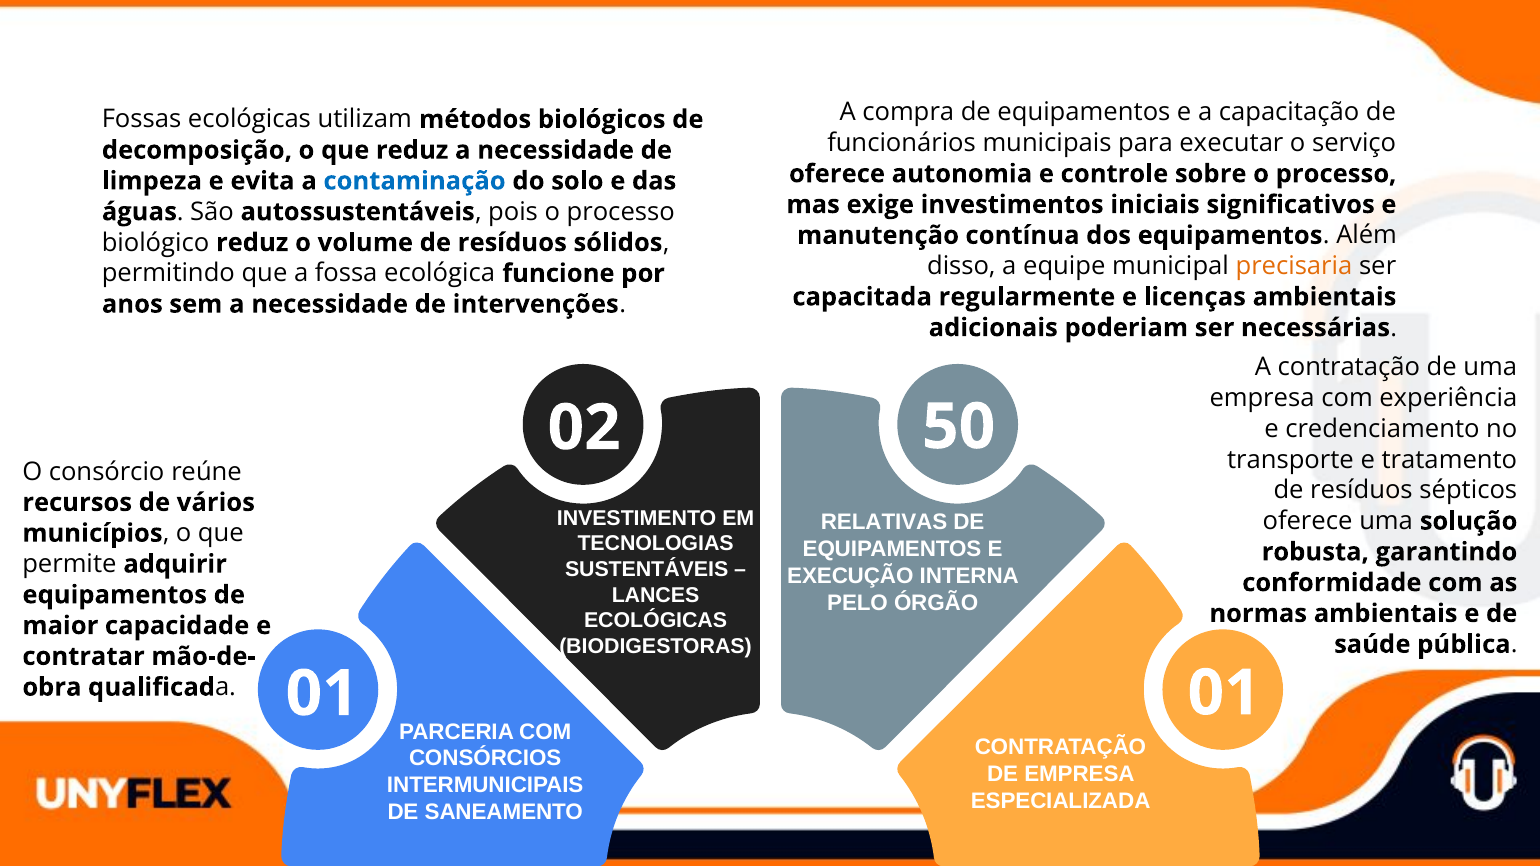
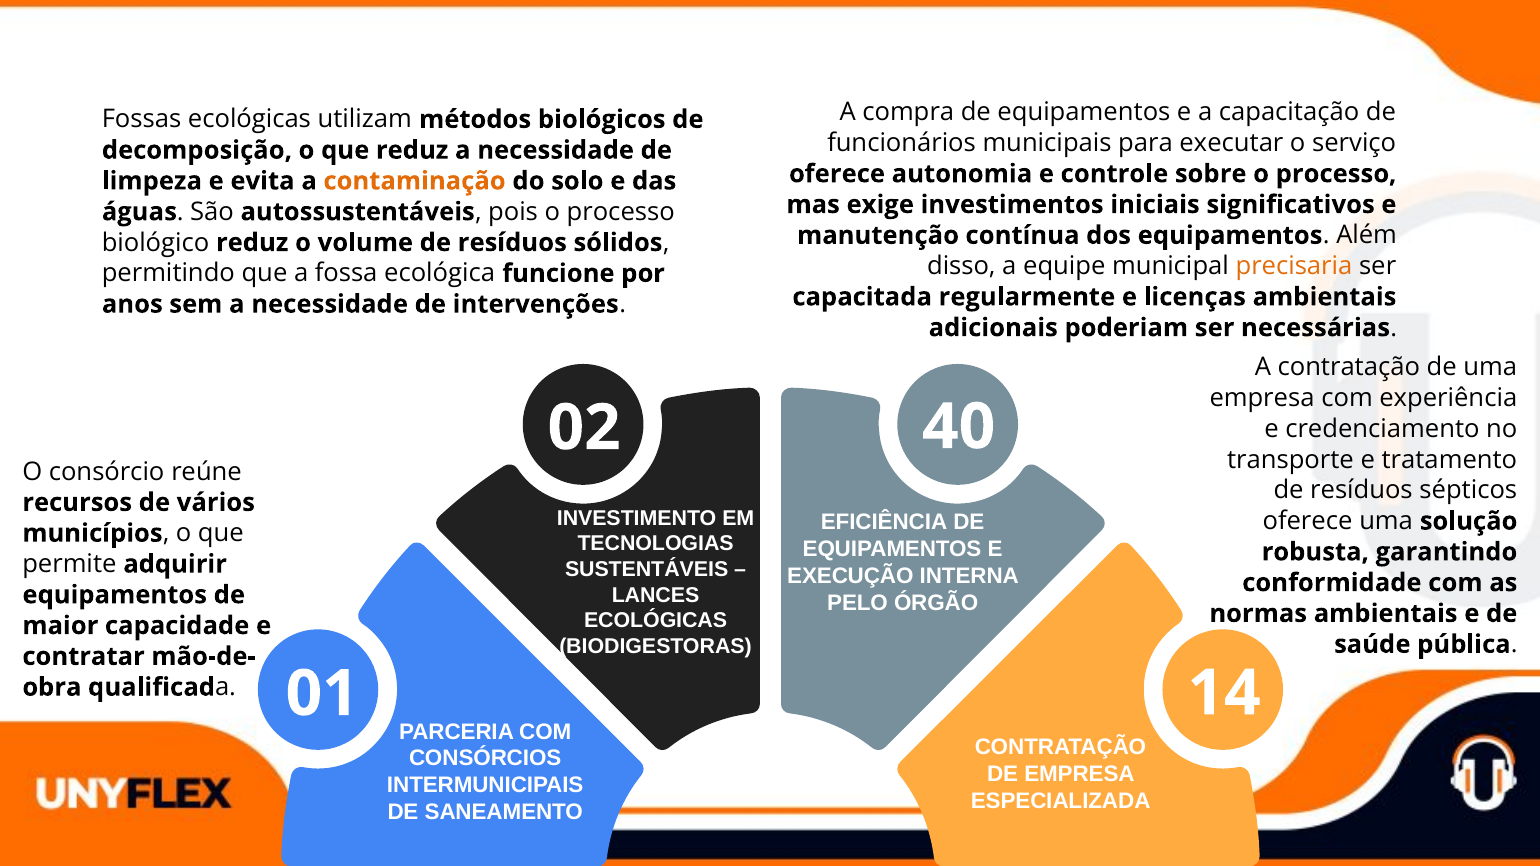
contaminação colour: blue -> orange
50: 50 -> 40
RELATIVAS: RELATIVAS -> EFICIÊNCIA
01 01: 01 -> 14
